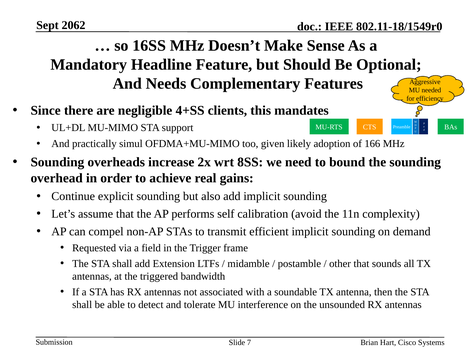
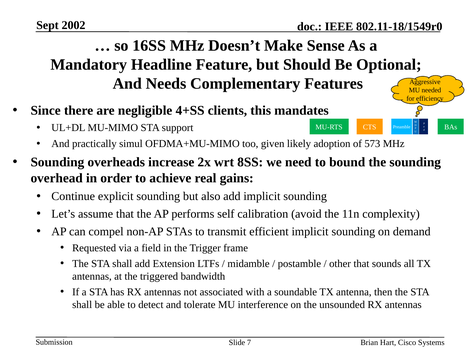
2062: 2062 -> 2002
166: 166 -> 573
